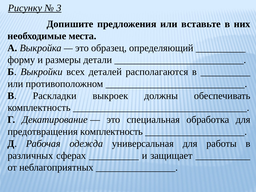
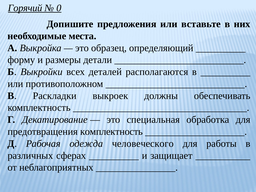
Рисунку: Рисунку -> Горячий
3: 3 -> 0
универсальная: универсальная -> человеческого
